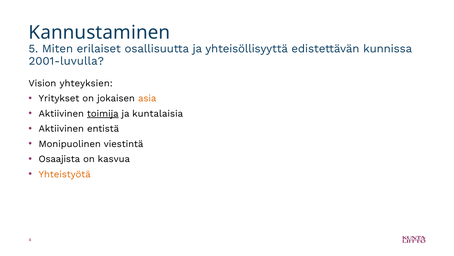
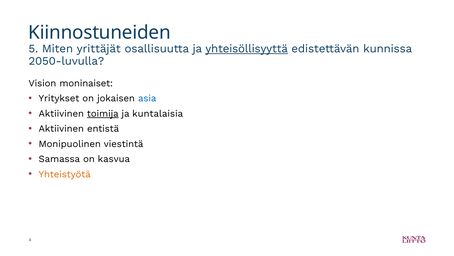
Kannustaminen: Kannustaminen -> Kiinnostuneiden
erilaiset: erilaiset -> yrittäjät
yhteisöllisyyttä underline: none -> present
2001-luvulla: 2001-luvulla -> 2050-luvulla
yhteyksien: yhteyksien -> moninaiset
asia colour: orange -> blue
Osaajista: Osaajista -> Samassa
